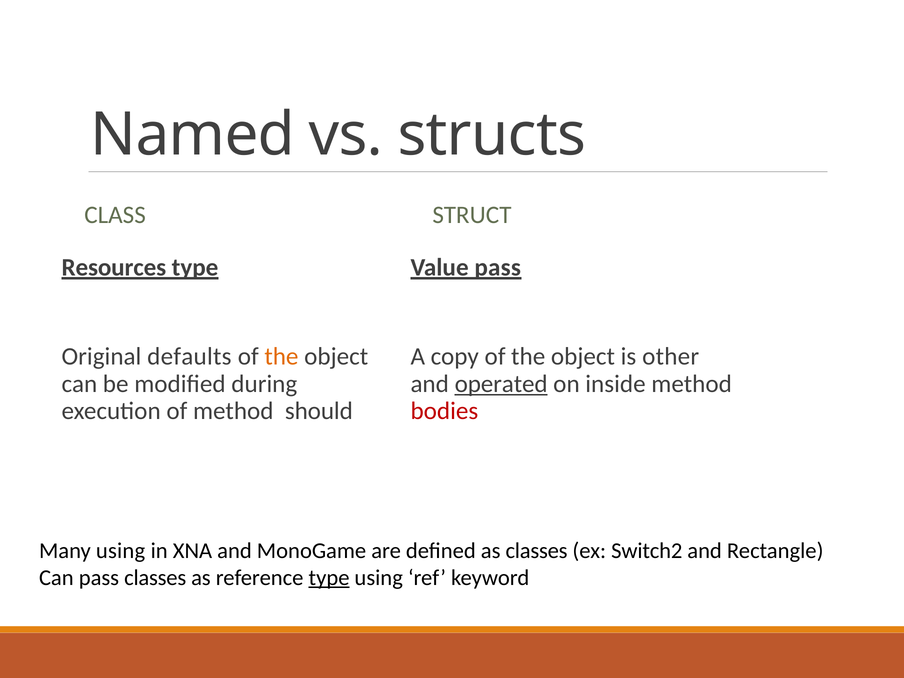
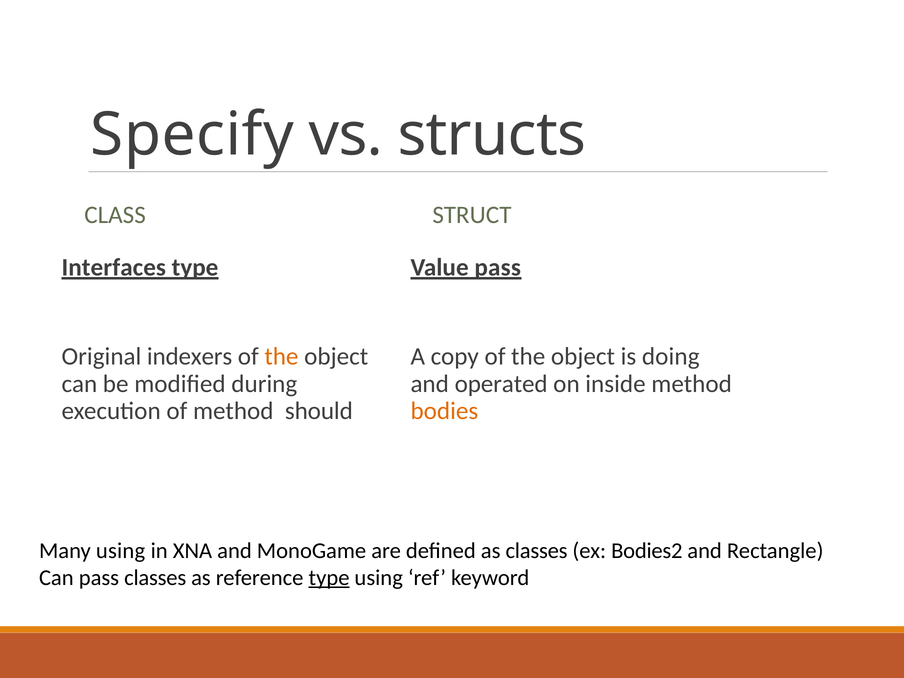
Named: Named -> Specify
Resources: Resources -> Interfaces
defaults: defaults -> indexers
other: other -> doing
operated underline: present -> none
bodies colour: red -> orange
Switch2: Switch2 -> Bodies2
